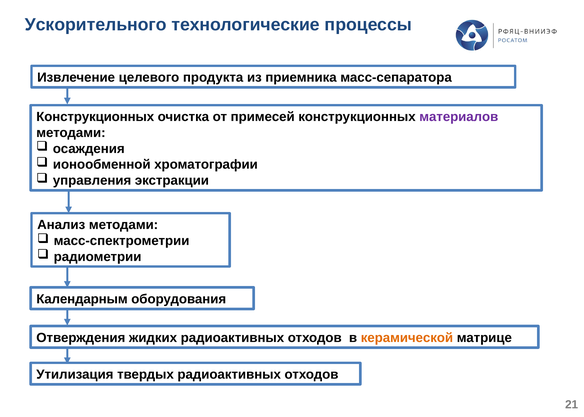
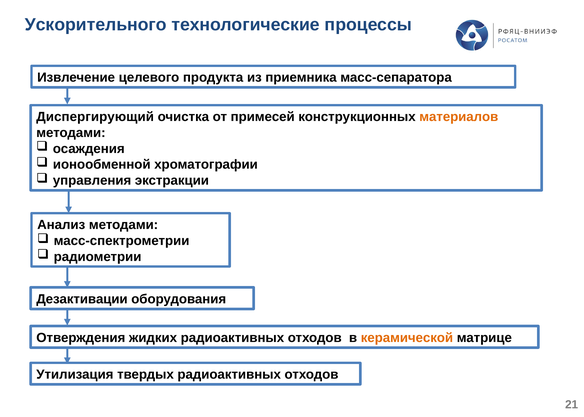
Конструкционных at (95, 117): Конструкционных -> Диспергирующий
материалов colour: purple -> orange
Календарным: Календарным -> Дезактивации
